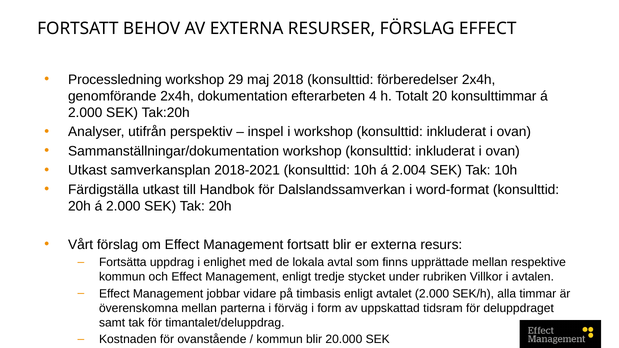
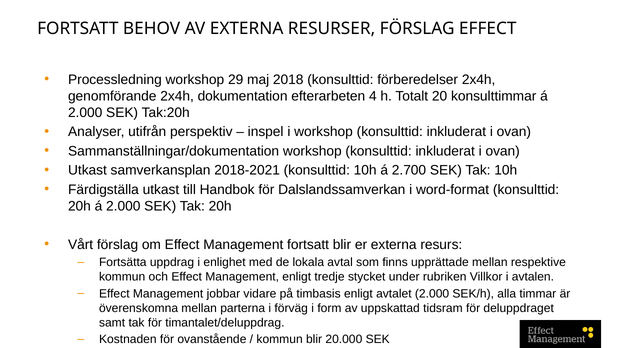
2.004: 2.004 -> 2.700
